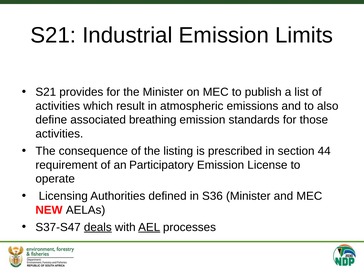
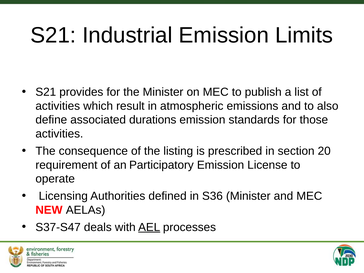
breathing: breathing -> durations
44: 44 -> 20
deals underline: present -> none
